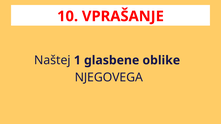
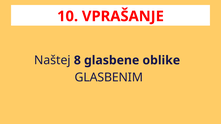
1: 1 -> 8
NJEGOVEGA: NJEGOVEGA -> GLASBENIM
